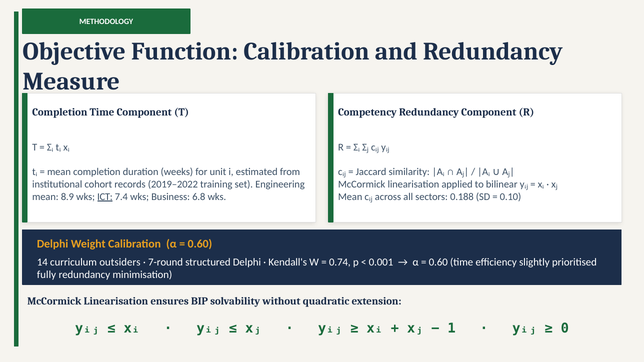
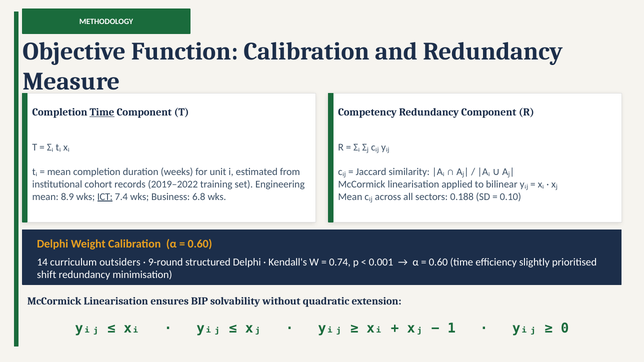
Time at (102, 112) underline: none -> present
7-round: 7-round -> 9-round
fully: fully -> shift
